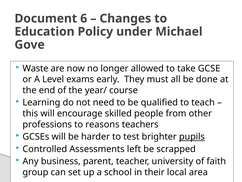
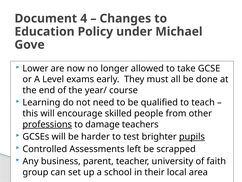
6: 6 -> 4
Waste: Waste -> Lower
professions underline: none -> present
reasons: reasons -> damage
